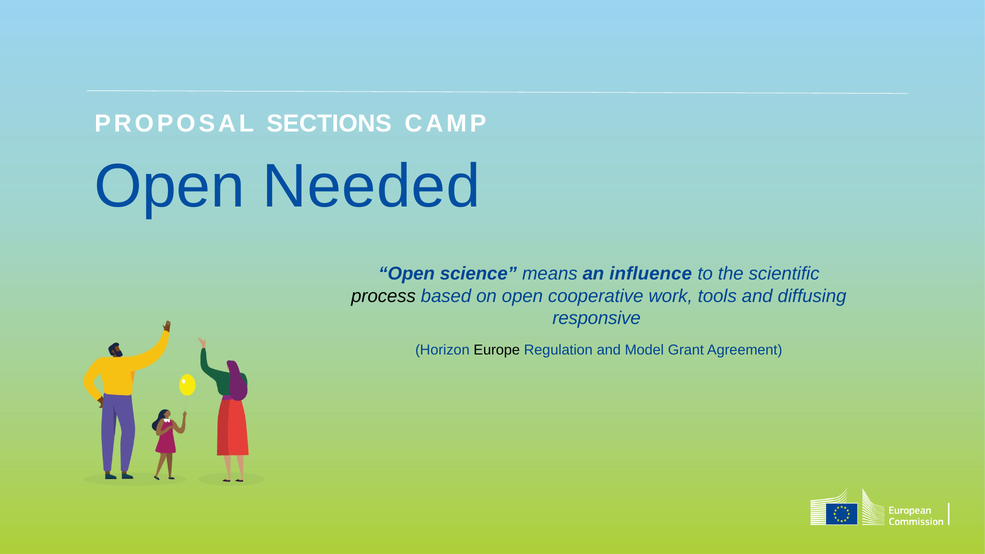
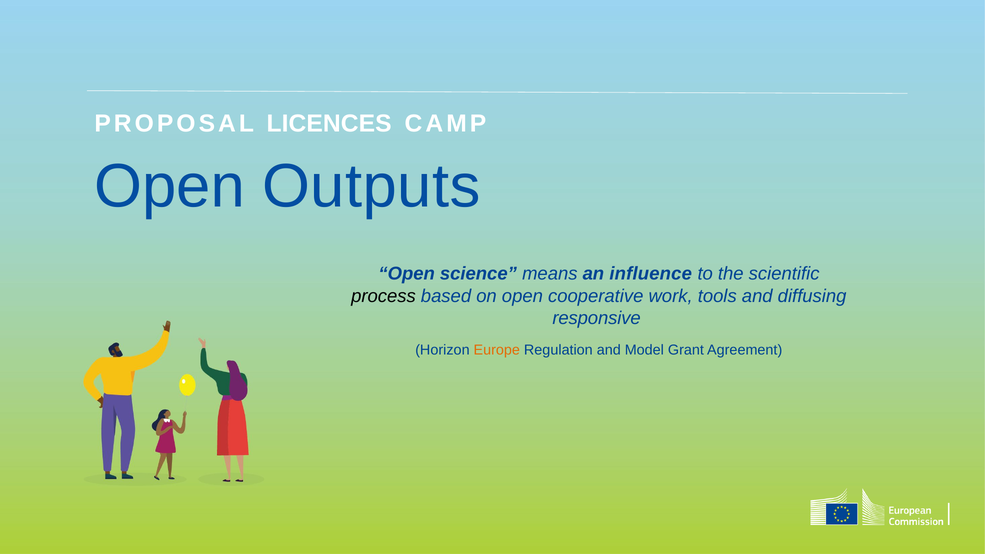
SECTIONS: SECTIONS -> LICENCES
Needed: Needed -> Outputs
Europe colour: black -> orange
